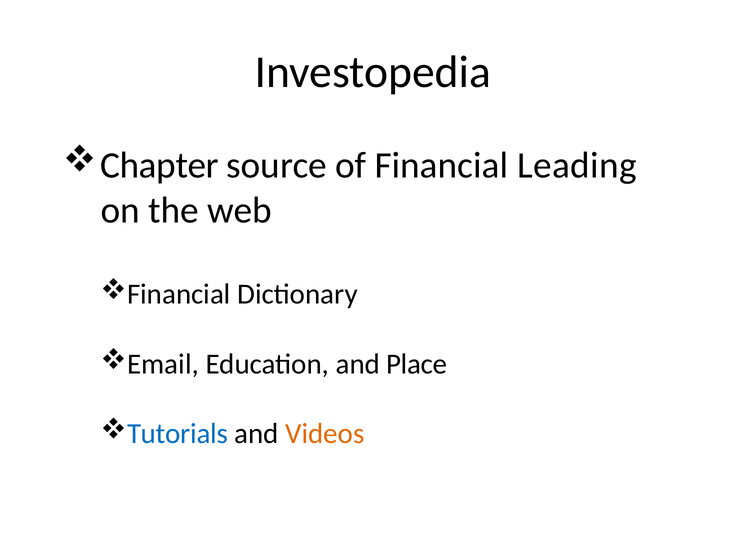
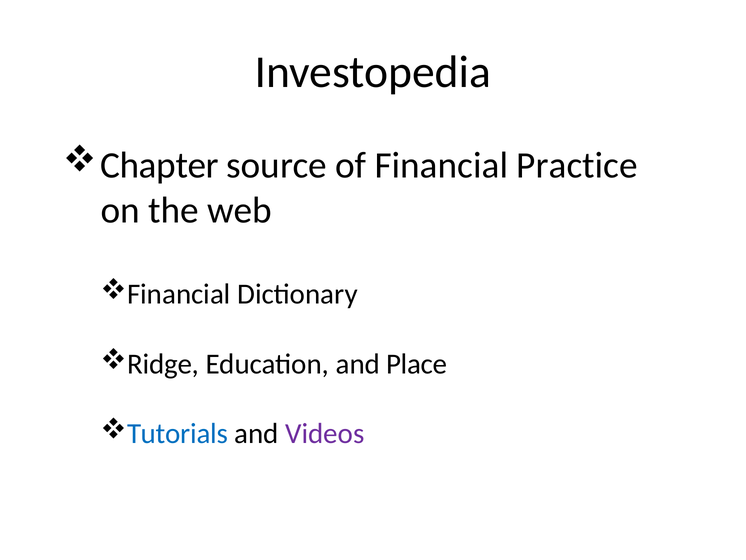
Leading: Leading -> Practice
Email: Email -> Ridge
Videos colour: orange -> purple
